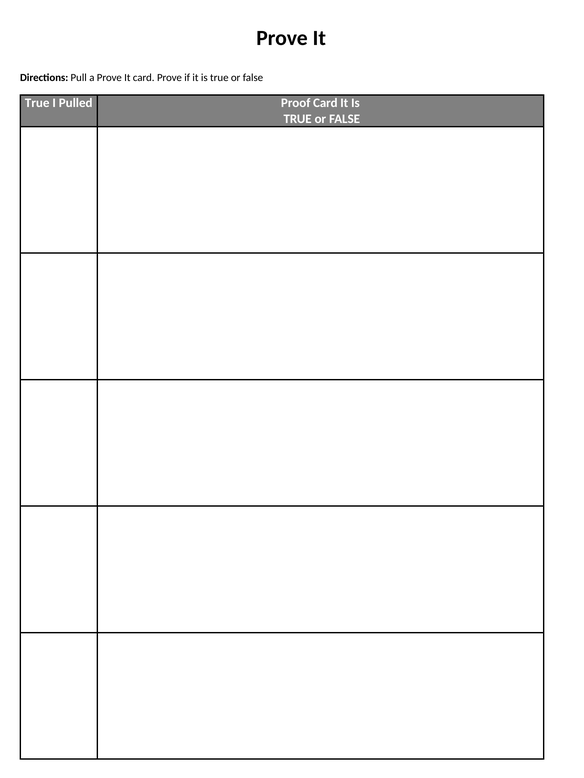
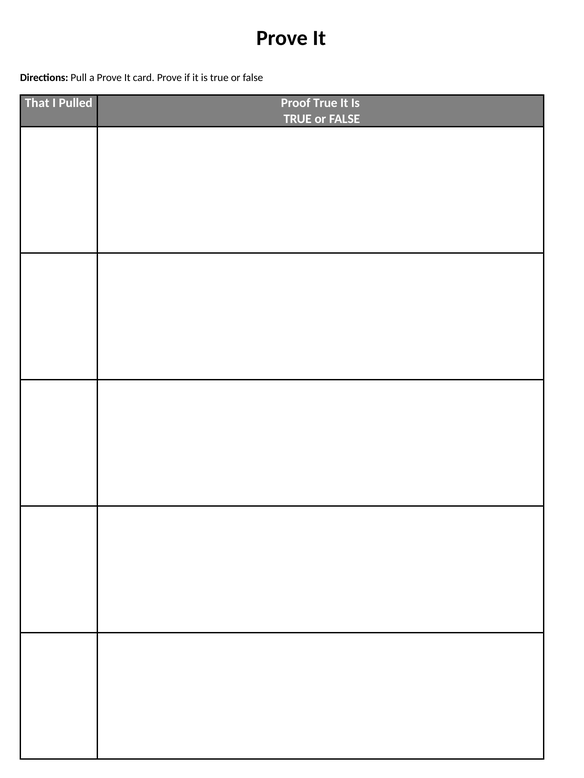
True at (37, 103): True -> That
Proof Card: Card -> True
